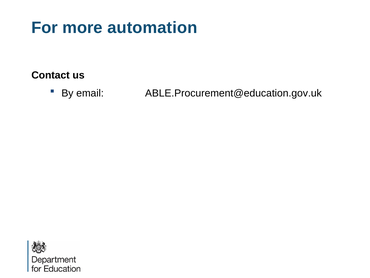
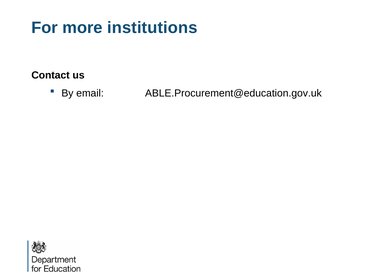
automation: automation -> institutions
